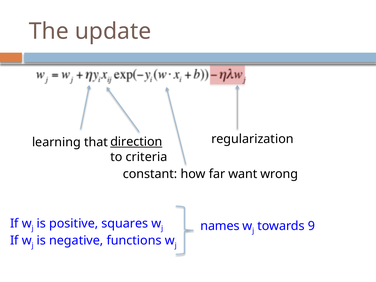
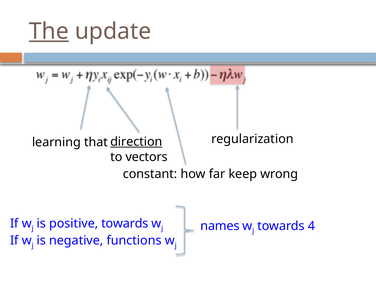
The underline: none -> present
criteria: criteria -> vectors
want: want -> keep
positive squares: squares -> towards
9: 9 -> 4
